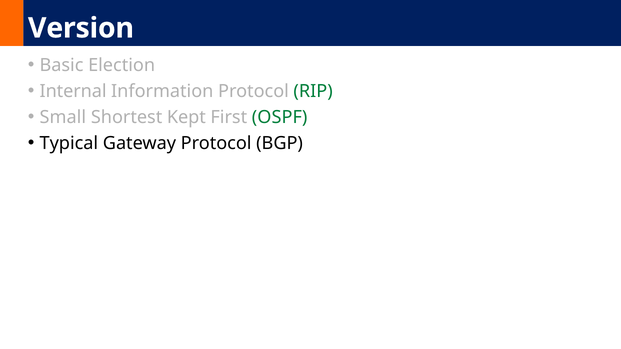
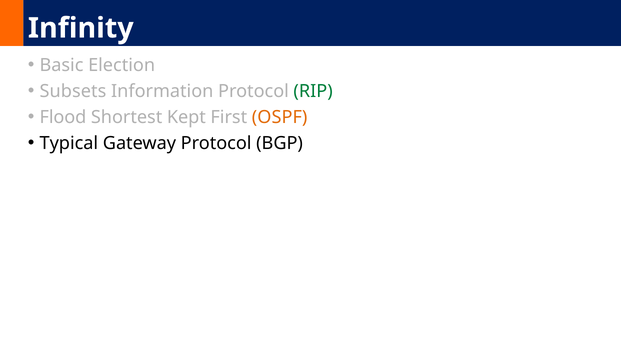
Version: Version -> Infinity
Internal: Internal -> Subsets
Small: Small -> Flood
OSPF colour: green -> orange
